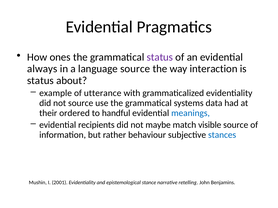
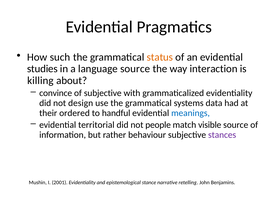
ones: ones -> such
status at (160, 57) colour: purple -> orange
always: always -> studies
status at (40, 81): status -> killing
example: example -> convince
of utterance: utterance -> subjective
not source: source -> design
recipients: recipients -> territorial
maybe: maybe -> people
stances colour: blue -> purple
